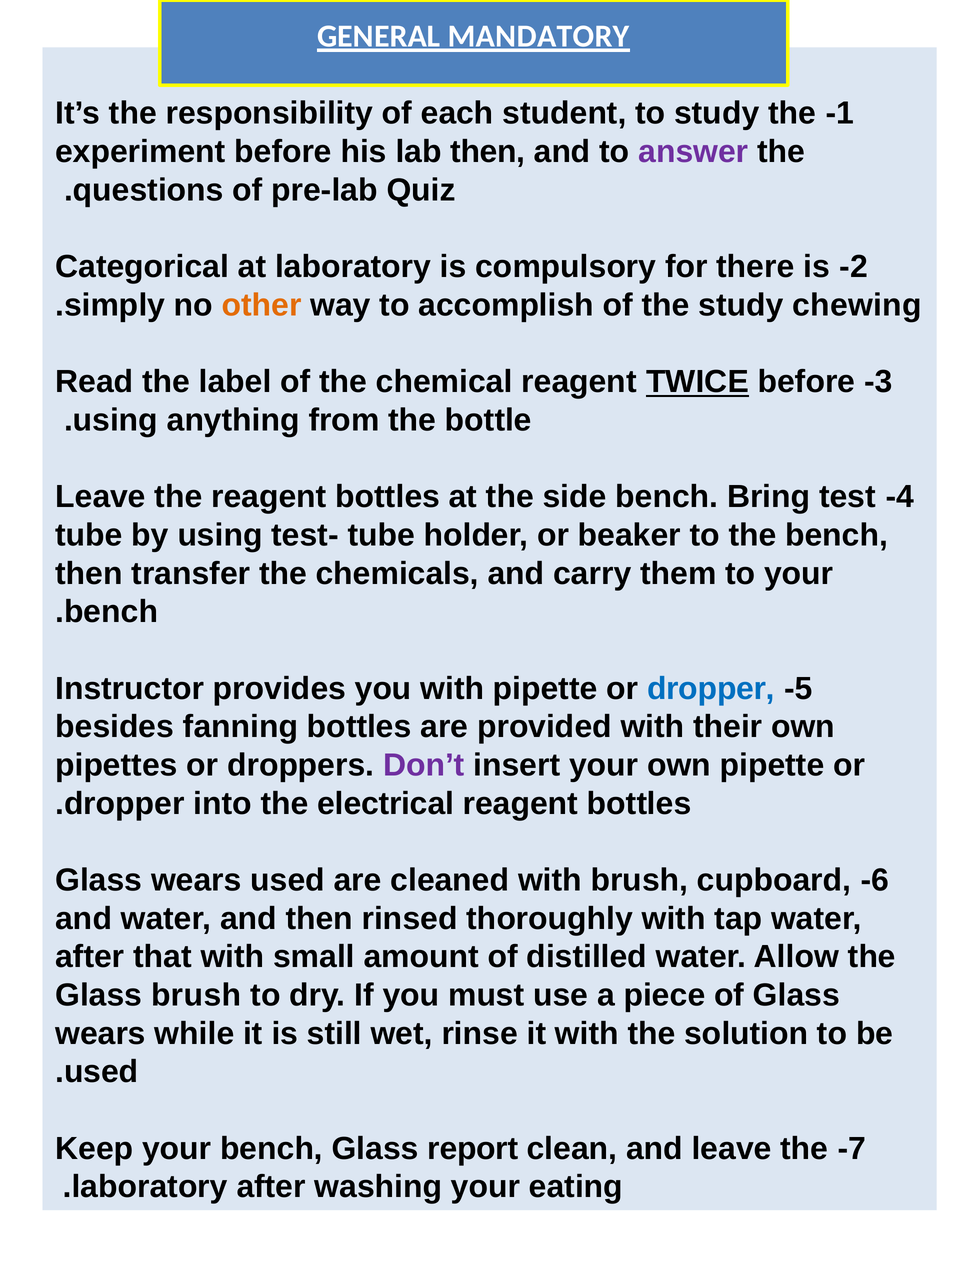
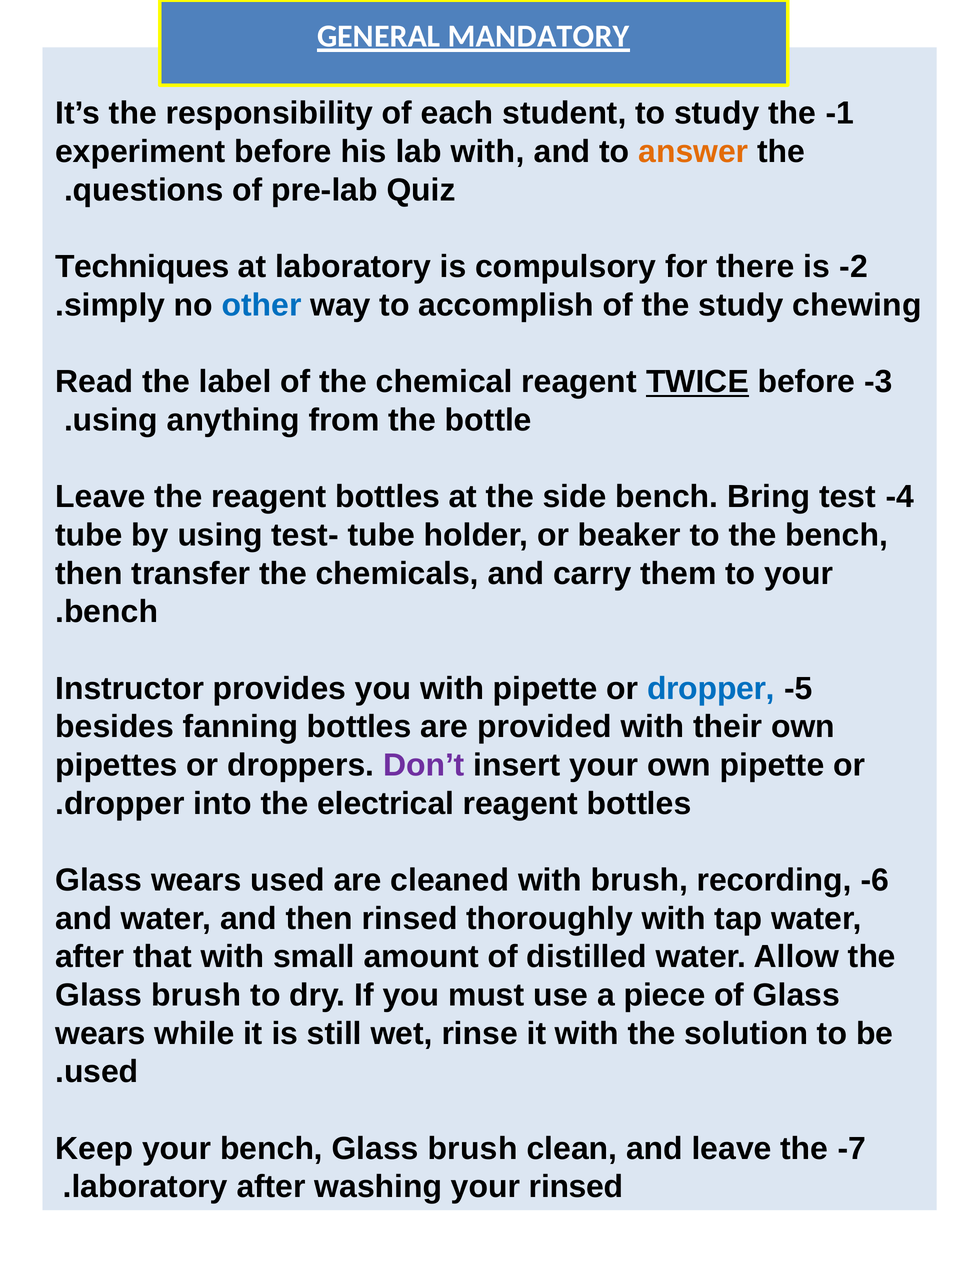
lab then: then -> with
answer colour: purple -> orange
Categorical: Categorical -> Techniques
other colour: orange -> blue
cupboard: cupboard -> recording
bench Glass report: report -> brush
your eating: eating -> rinsed
